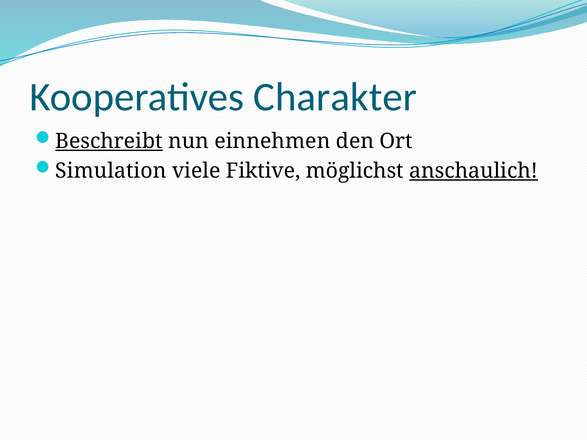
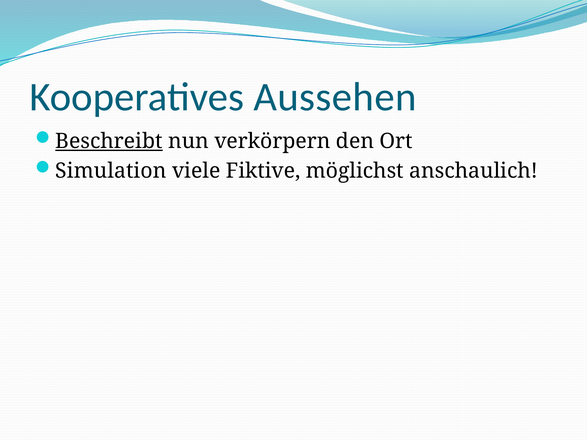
Charakter: Charakter -> Aussehen
einnehmen: einnehmen -> verkörpern
anschaulich underline: present -> none
